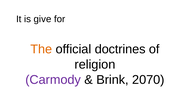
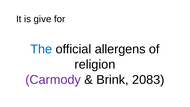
The colour: orange -> blue
doctrines: doctrines -> allergens
2070: 2070 -> 2083
